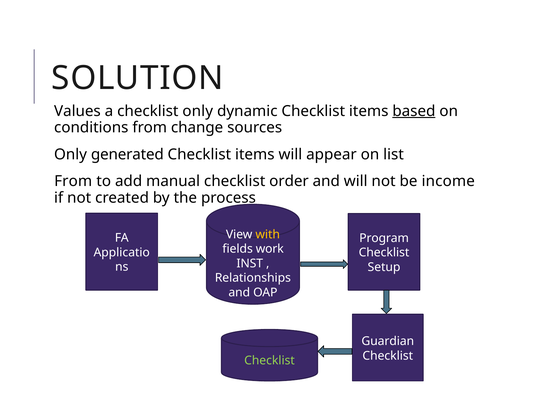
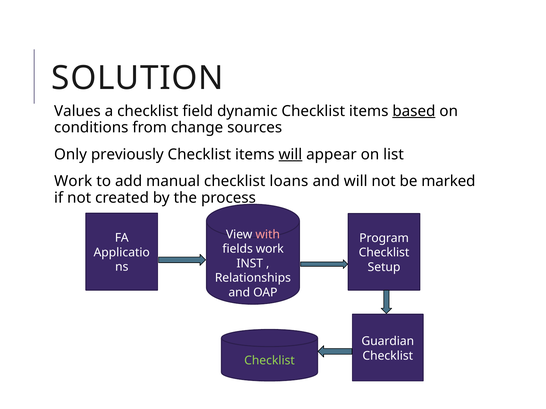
checklist only: only -> field
generated: generated -> previously
will at (290, 155) underline: none -> present
From at (73, 182): From -> Work
order: order -> loans
income: income -> marked
with colour: yellow -> pink
